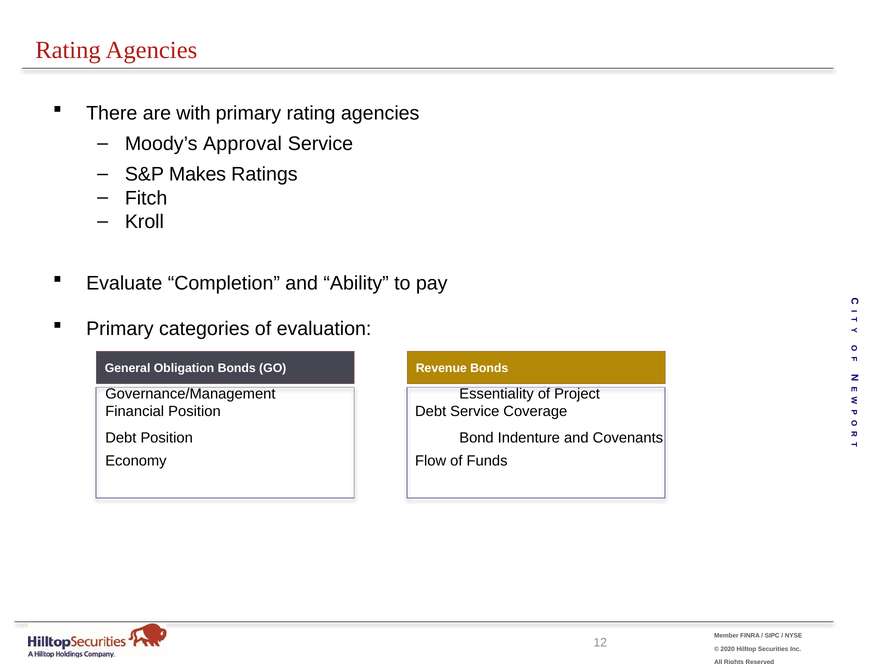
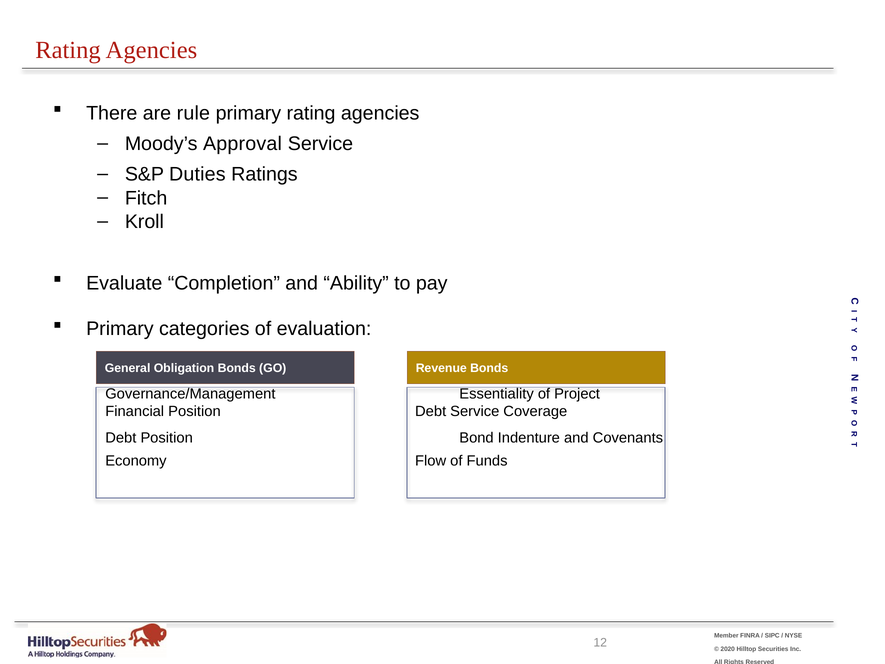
with: with -> rule
Makes: Makes -> Duties
